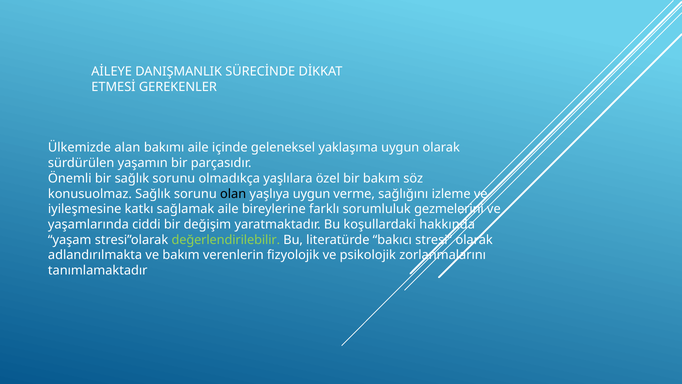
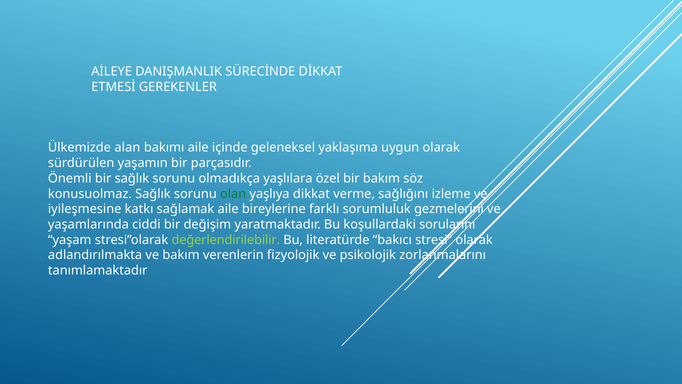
olan colour: black -> green
yaşlıya uygun: uygun -> dikkat
hakkında: hakkında -> sorularını
